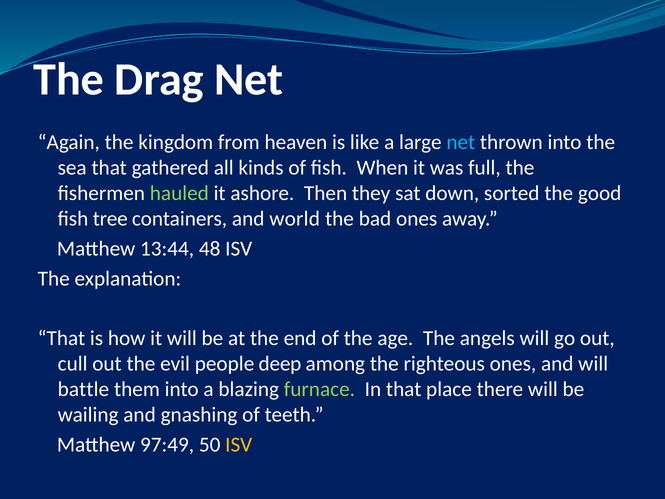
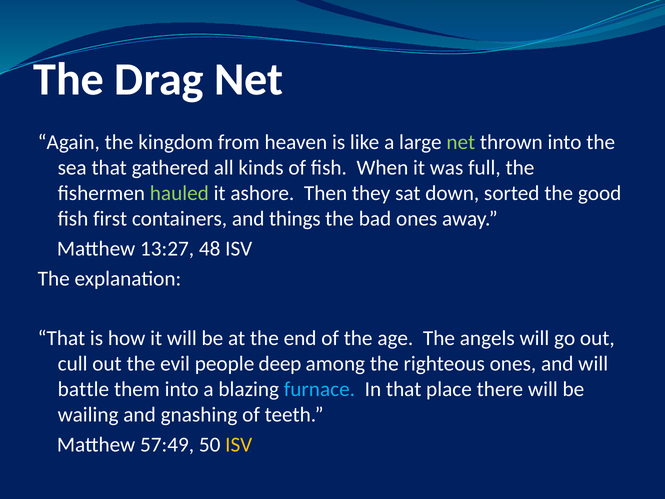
net at (461, 142) colour: light blue -> light green
tree: tree -> first
world: world -> things
13:44: 13:44 -> 13:27
furnace colour: light green -> light blue
97:49: 97:49 -> 57:49
